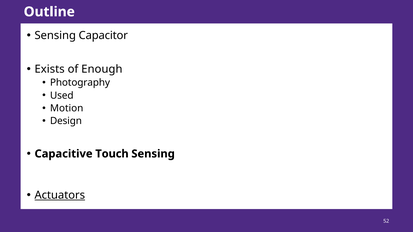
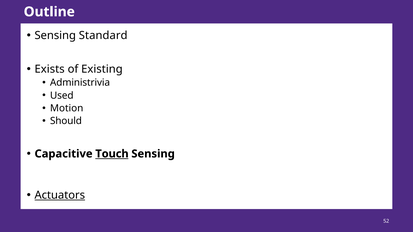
Capacitor: Capacitor -> Standard
Enough: Enough -> Existing
Photography: Photography -> Administrivia
Design: Design -> Should
Touch underline: none -> present
